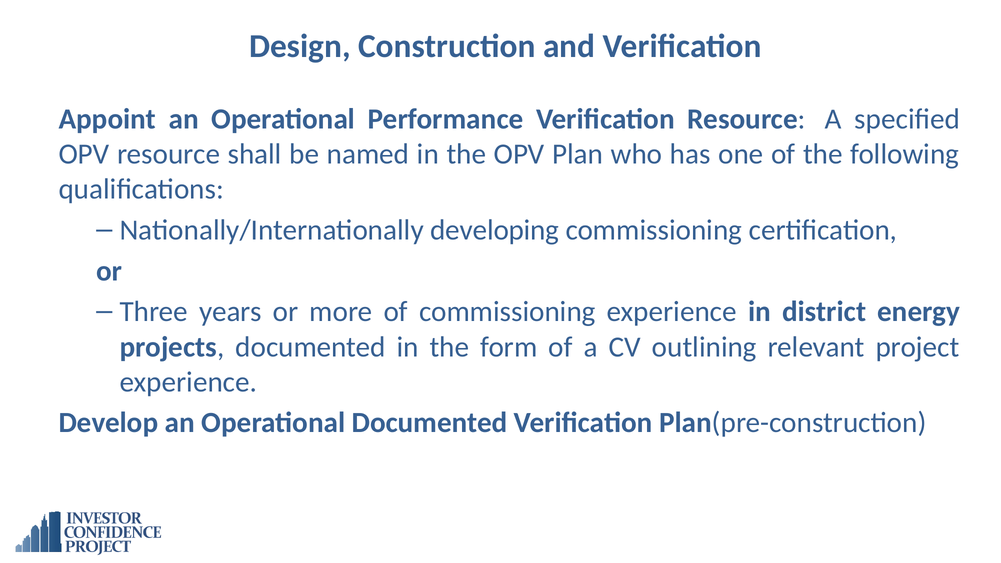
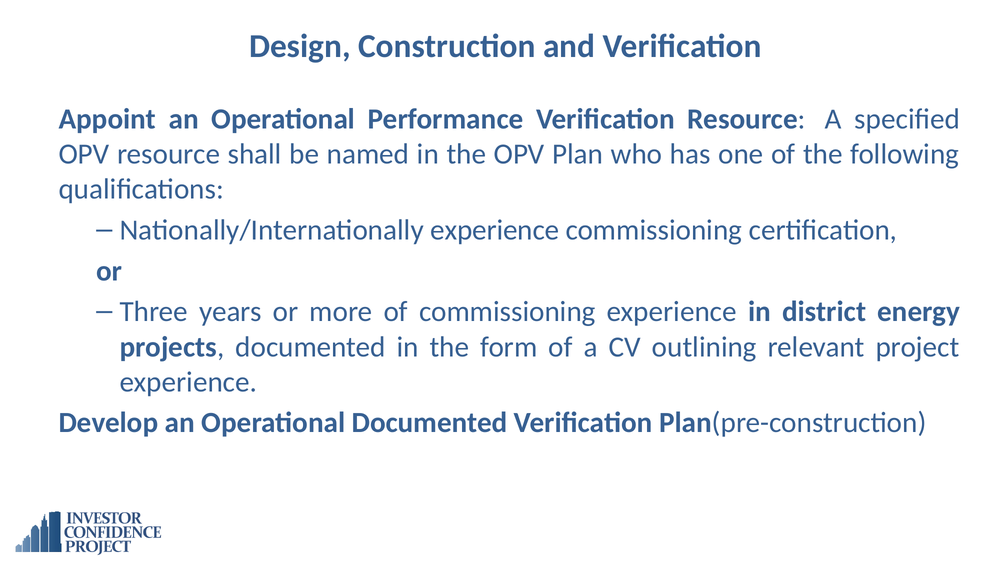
Nationally/Internationally developing: developing -> experience
